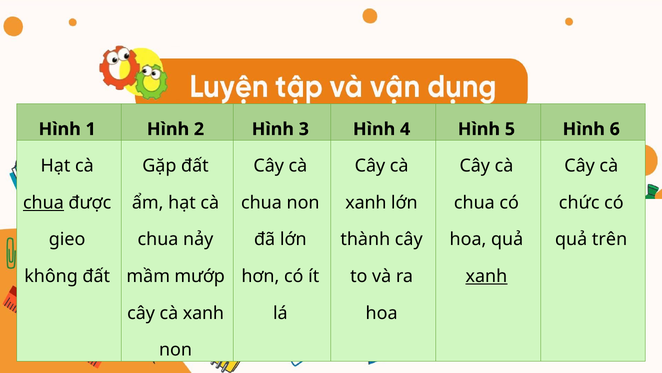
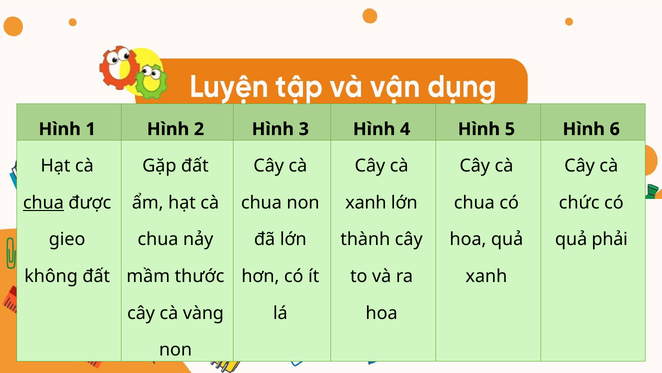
trên: trên -> phải
mướp: mướp -> thước
xanh at (486, 276) underline: present -> none
xanh at (203, 313): xanh -> vàng
